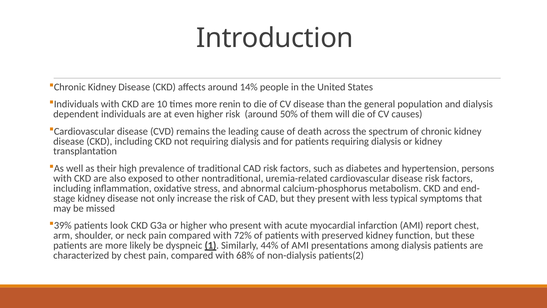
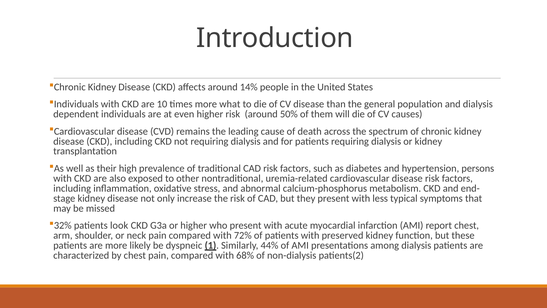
renin: renin -> what
39%: 39% -> 32%
